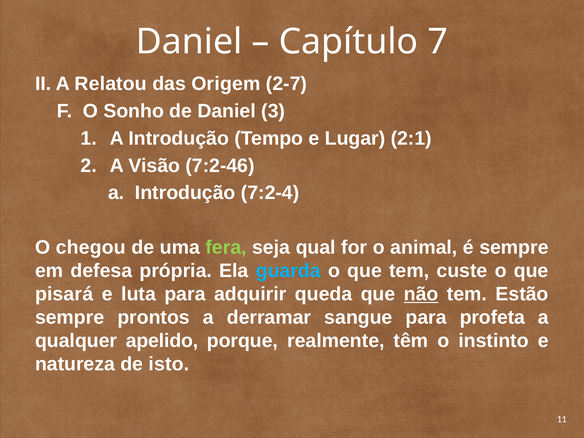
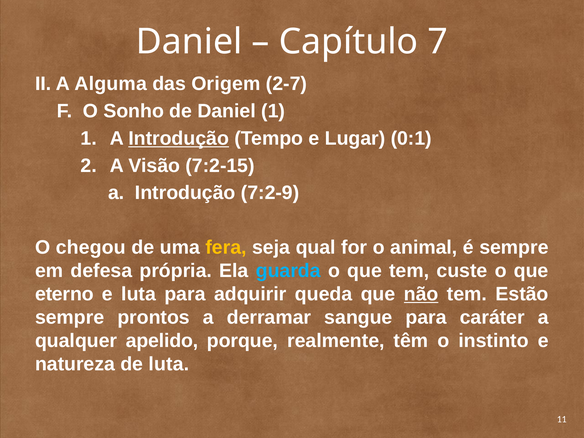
Relatou: Relatou -> Alguma
Daniel 3: 3 -> 1
Introdução at (179, 138) underline: none -> present
2:1: 2:1 -> 0:1
7:2-46: 7:2-46 -> 7:2-15
7:2-4: 7:2-4 -> 7:2-9
fera colour: light green -> yellow
pisará: pisará -> eterno
profeta: profeta -> caráter
de isto: isto -> luta
